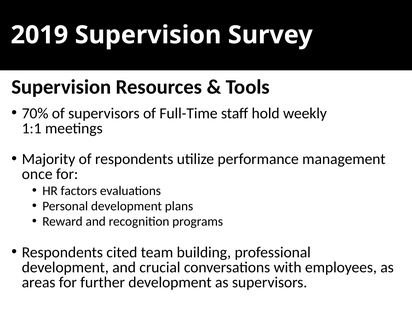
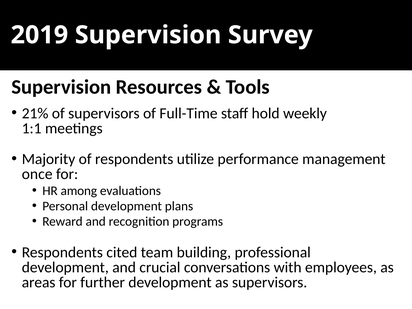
70%: 70% -> 21%
factors: factors -> among
